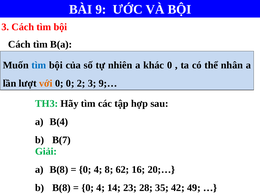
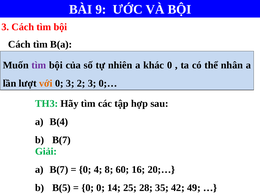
tìm at (39, 65) colour: blue -> purple
0 0: 0 -> 3
9;…: 9;… -> 0;…
a B(8: B(8 -> B(7
62: 62 -> 60
B(8 at (61, 188): B(8 -> B(5
4 at (101, 188): 4 -> 0
23: 23 -> 25
